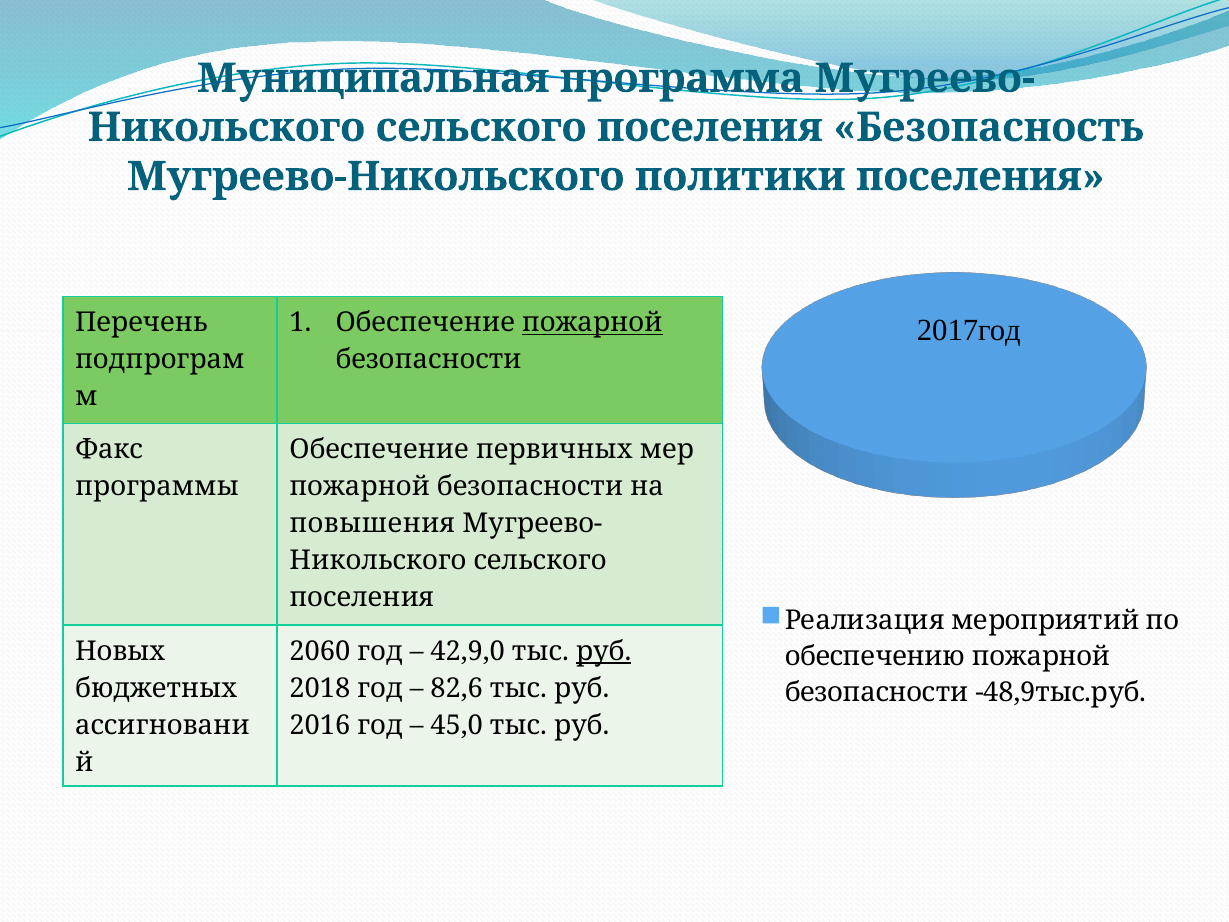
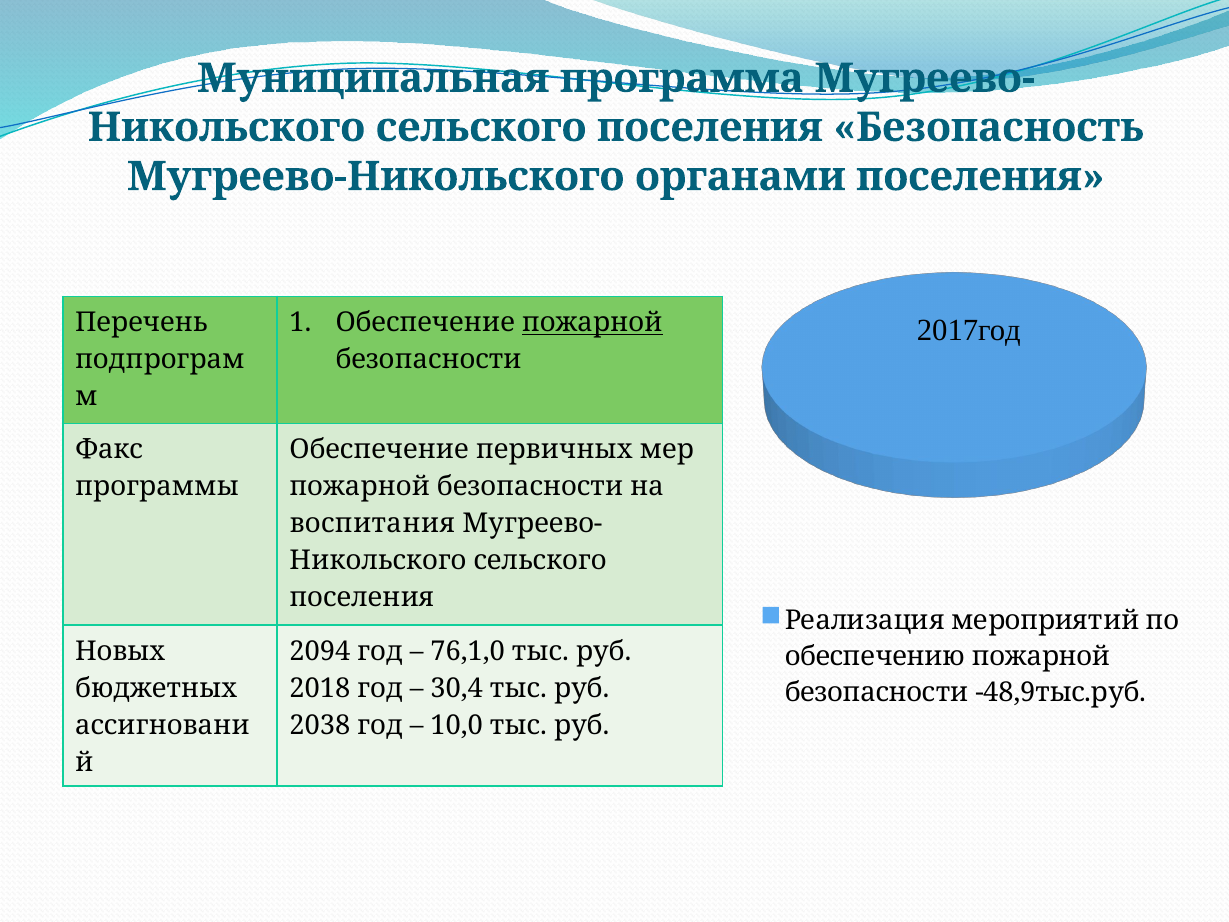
политики: политики -> органами
повышения: повышения -> воспитания
2060: 2060 -> 2094
42,9,0: 42,9,0 -> 76,1,0
руб at (604, 651) underline: present -> none
82,6: 82,6 -> 30,4
2016: 2016 -> 2038
45,0: 45,0 -> 10,0
